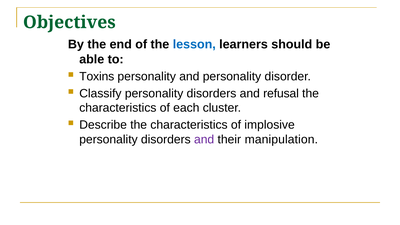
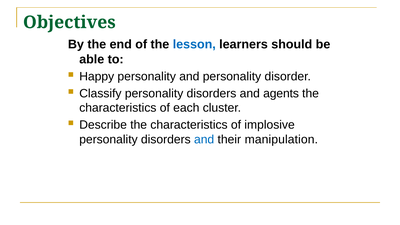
Toxins: Toxins -> Happy
refusal: refusal -> agents
and at (204, 139) colour: purple -> blue
